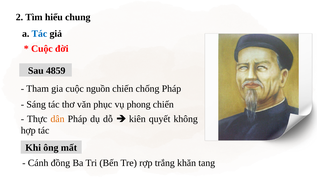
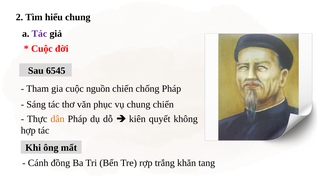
Tác at (39, 34) colour: blue -> purple
4859: 4859 -> 6545
vụ phong: phong -> chung
